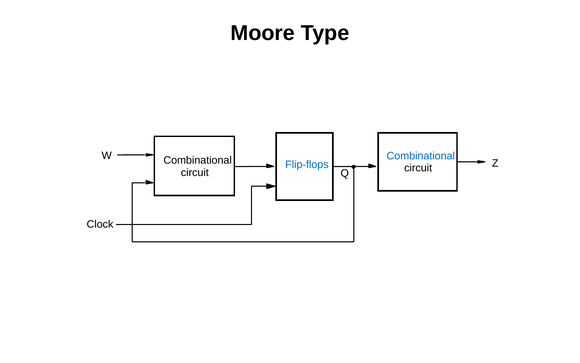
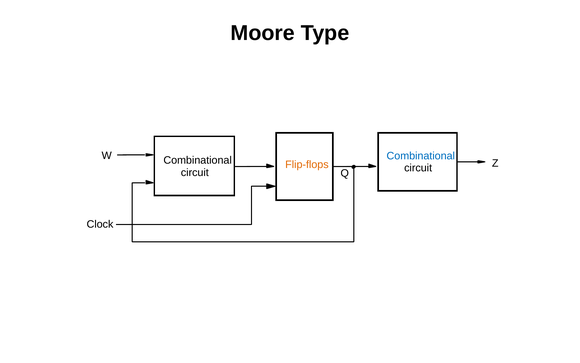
Flip-flops colour: blue -> orange
